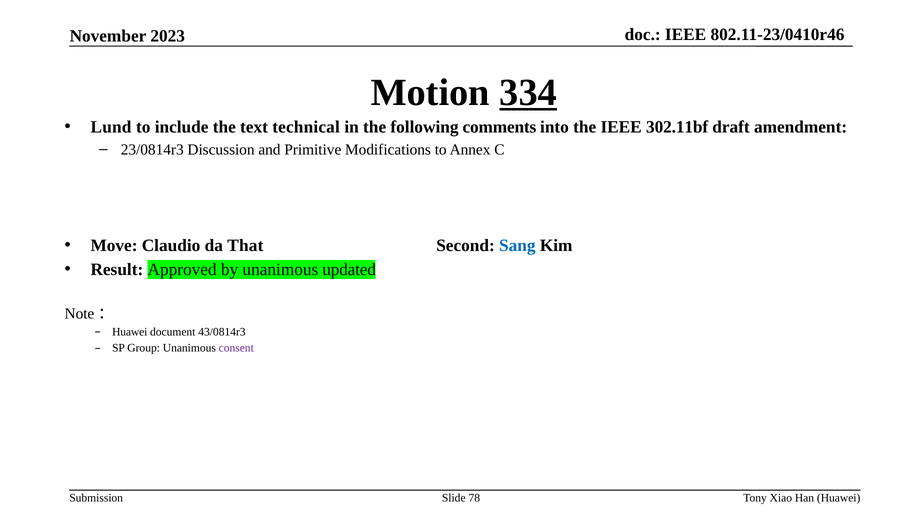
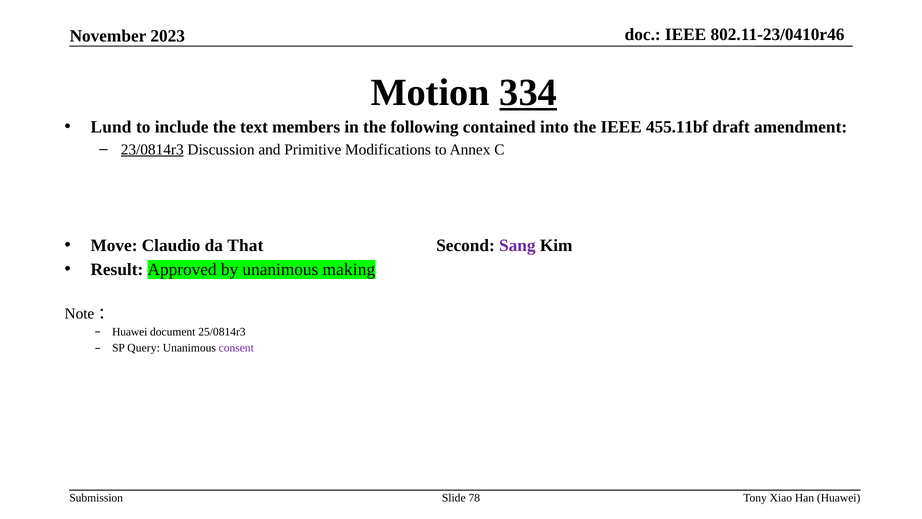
technical: technical -> members
comments: comments -> contained
302.11bf: 302.11bf -> 455.11bf
23/0814r3 underline: none -> present
Sang colour: blue -> purple
updated: updated -> making
43/0814r3: 43/0814r3 -> 25/0814r3
Group: Group -> Query
